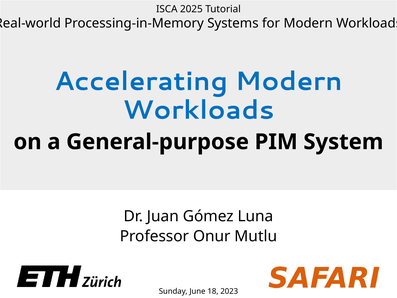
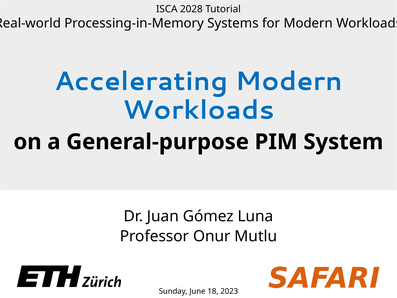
2025: 2025 -> 2028
